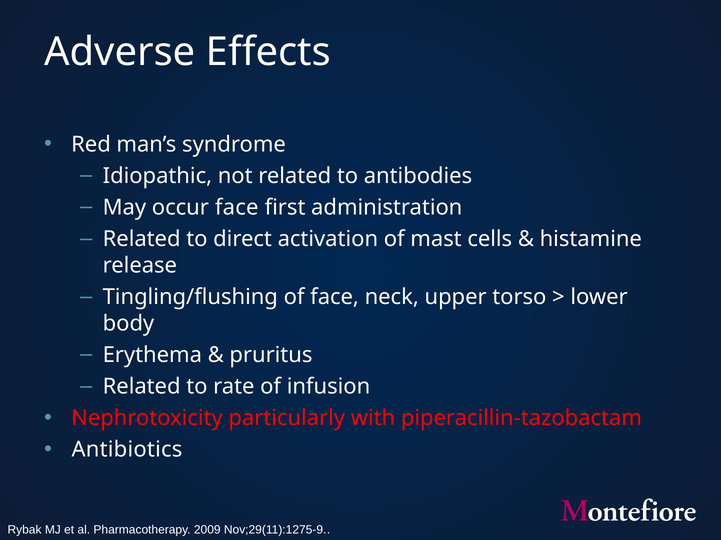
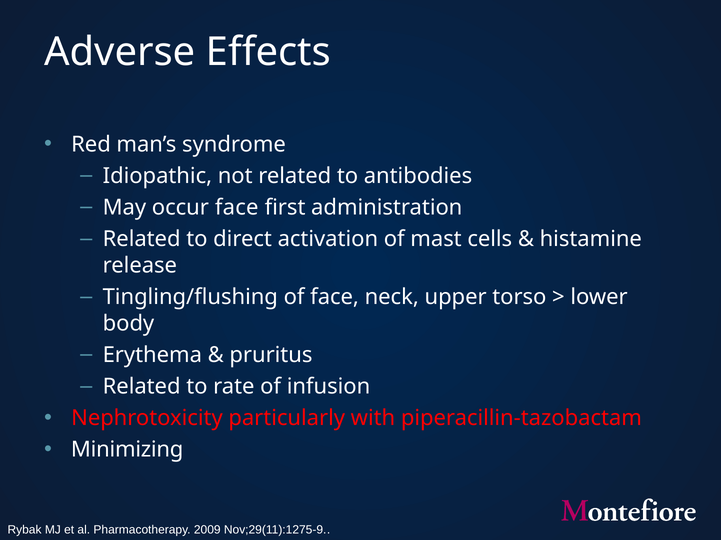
Antibiotics: Antibiotics -> Minimizing
